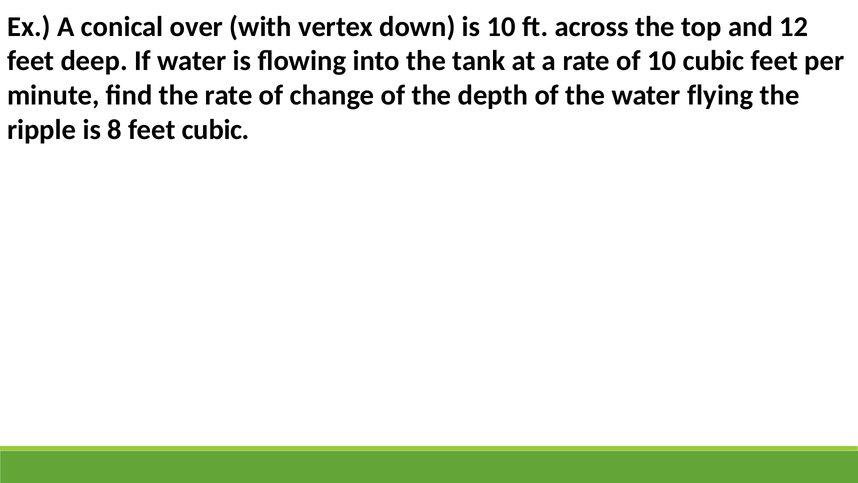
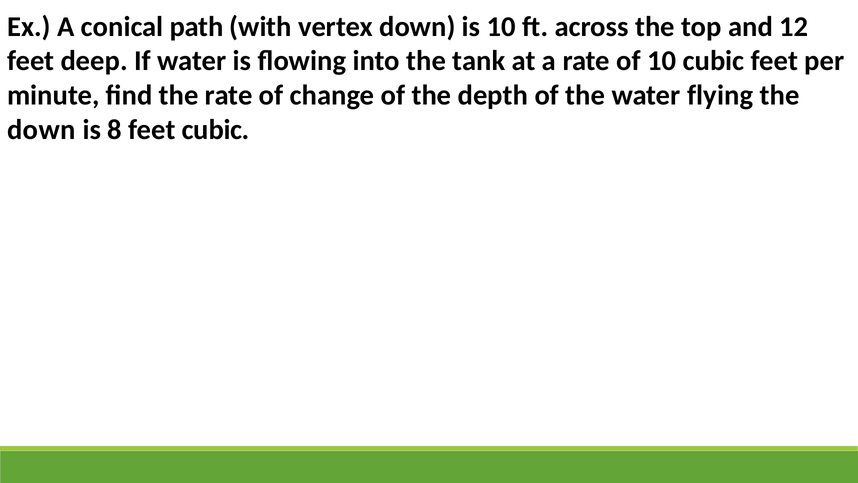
over: over -> path
ripple at (42, 130): ripple -> down
